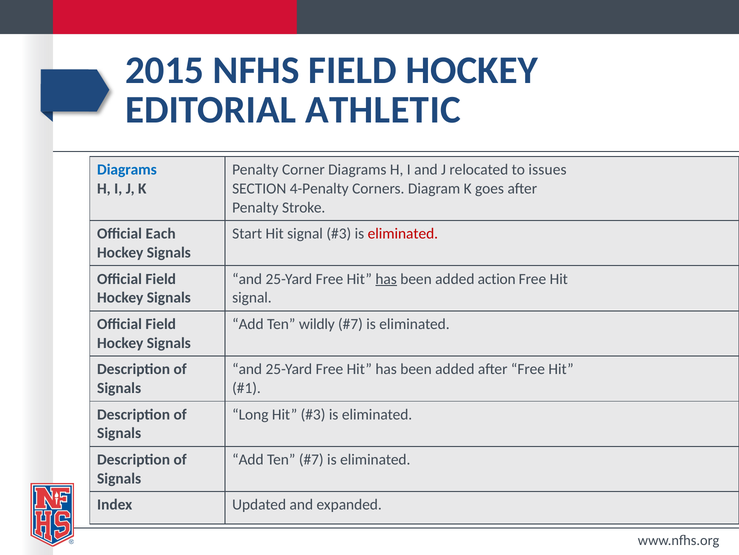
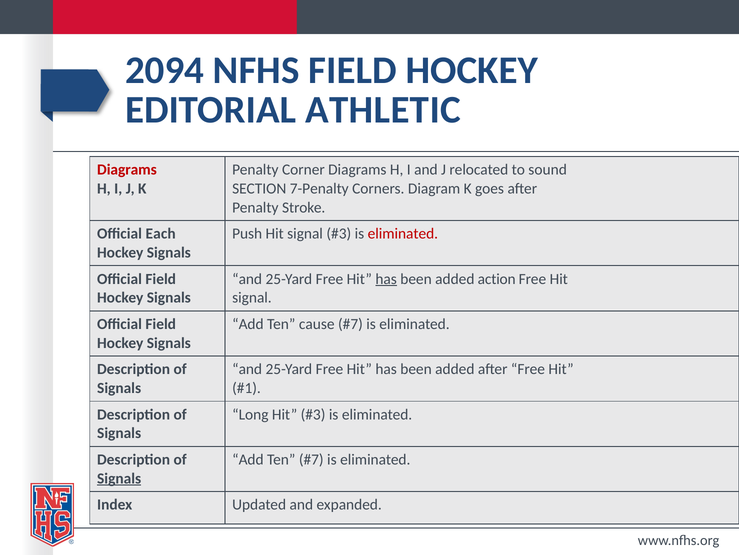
2015: 2015 -> 2094
Diagrams at (127, 169) colour: blue -> red
issues: issues -> sound
4-Penalty: 4-Penalty -> 7-Penalty
Start: Start -> Push
wildly: wildly -> cause
Signals at (119, 478) underline: none -> present
